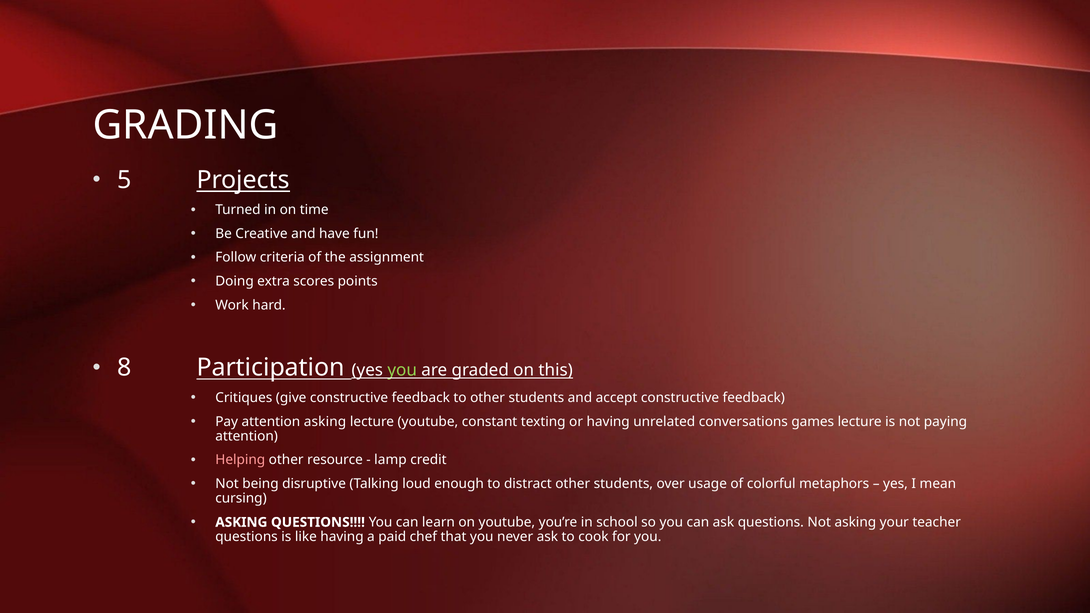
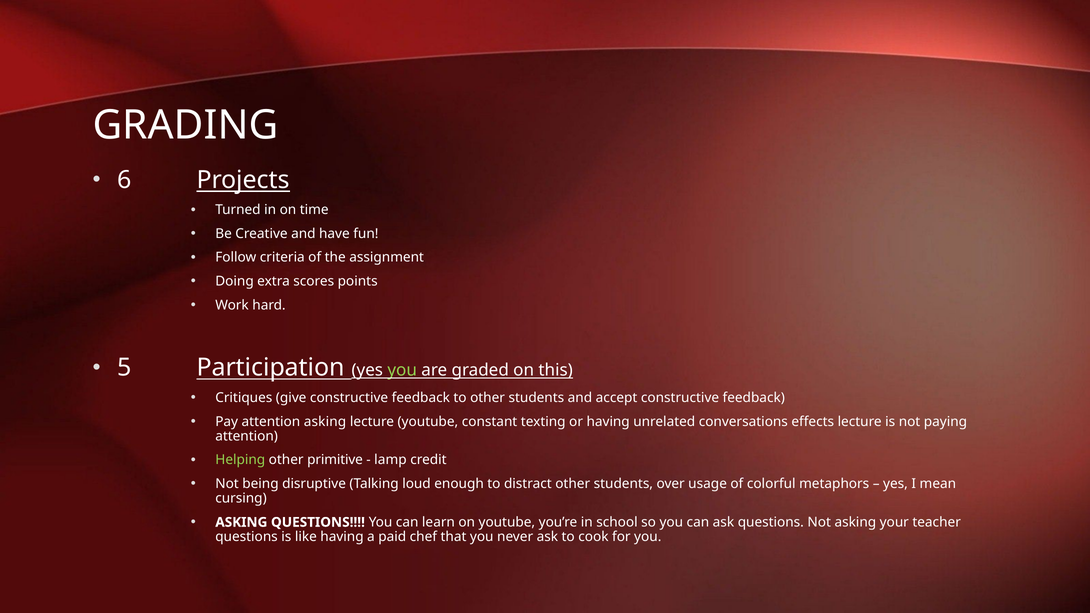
5: 5 -> 6
8: 8 -> 5
games: games -> effects
Helping colour: pink -> light green
resource: resource -> primitive
